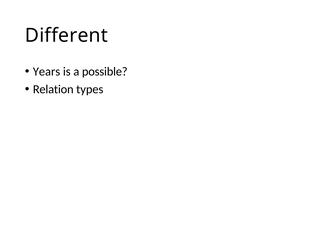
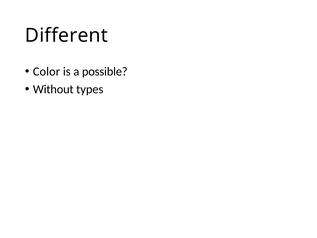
Years: Years -> Color
Relation: Relation -> Without
